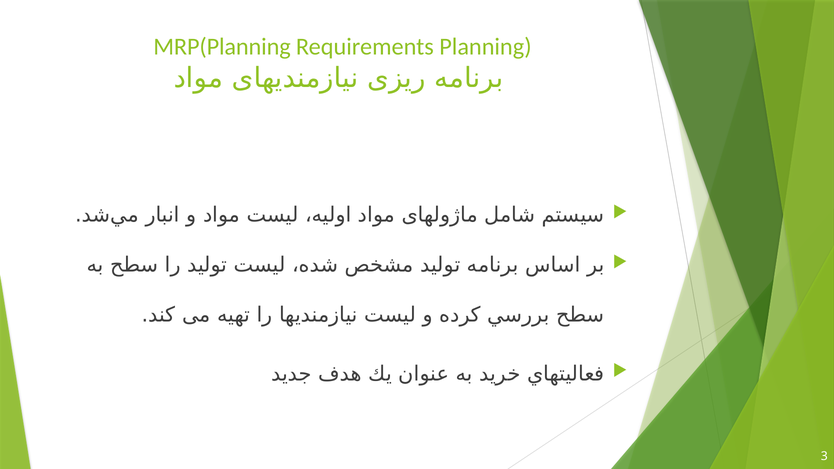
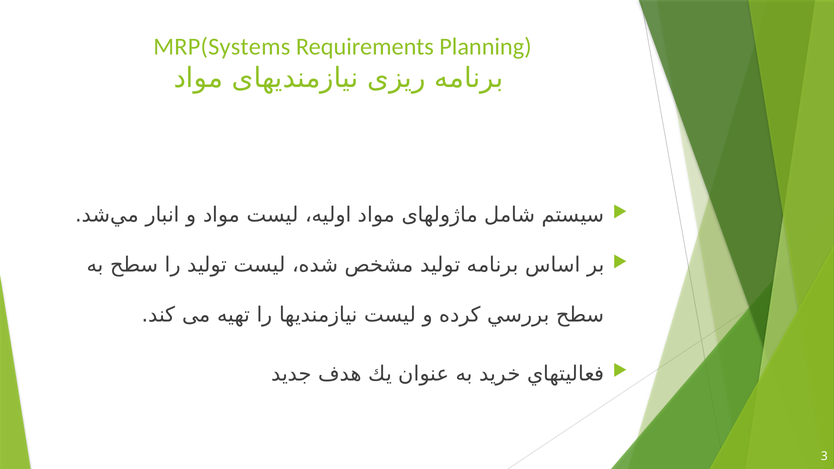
MRP(Planning: MRP(Planning -> MRP(Systems
